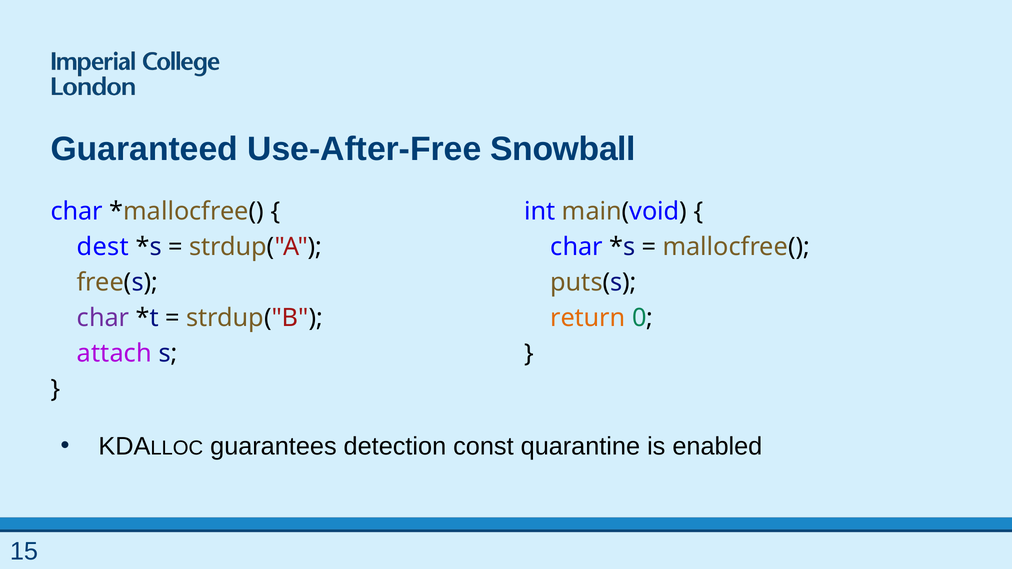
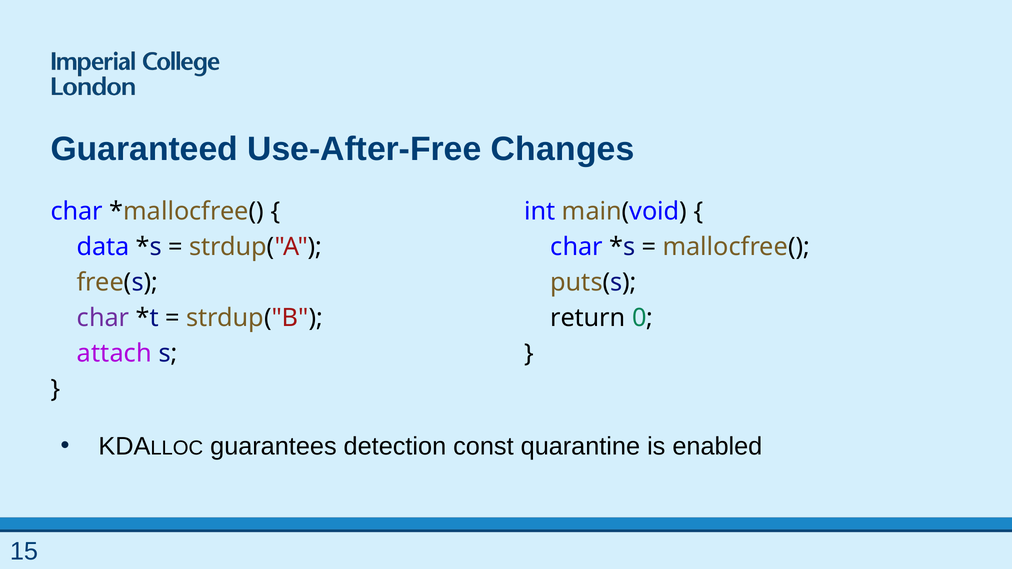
Snowball: Snowball -> Changes
dest: dest -> data
return colour: orange -> black
